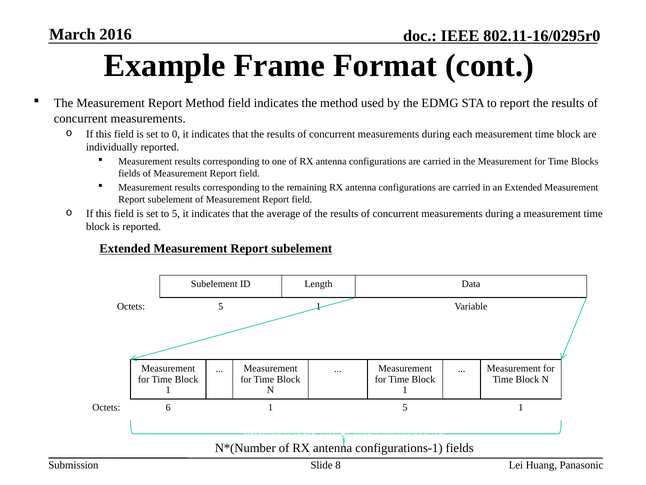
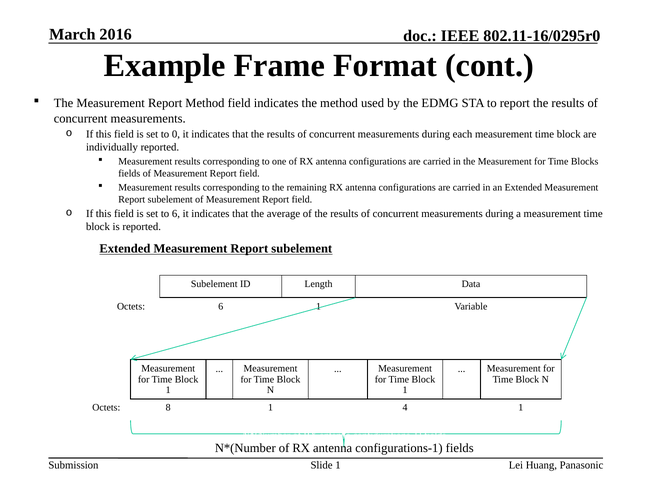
to 5: 5 -> 6
Octets 5: 5 -> 6
6: 6 -> 8
1 5: 5 -> 4
8 at (338, 465): 8 -> 1
